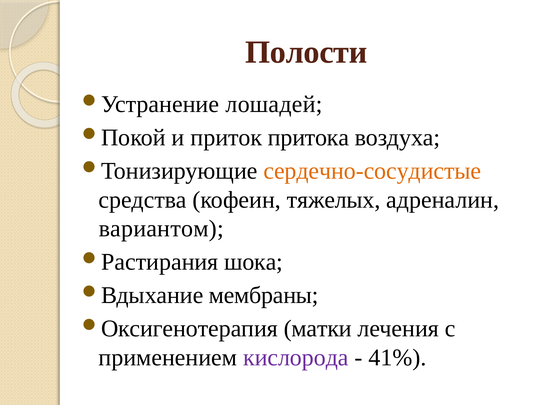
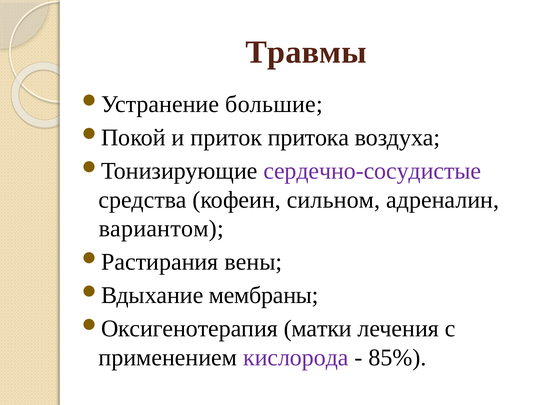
Полости: Полости -> Травмы
лошадей: лошадей -> большие
сердечно-сосудистые colour: orange -> purple
тяжелых: тяжелых -> сильном
шока: шока -> вены
41%: 41% -> 85%
